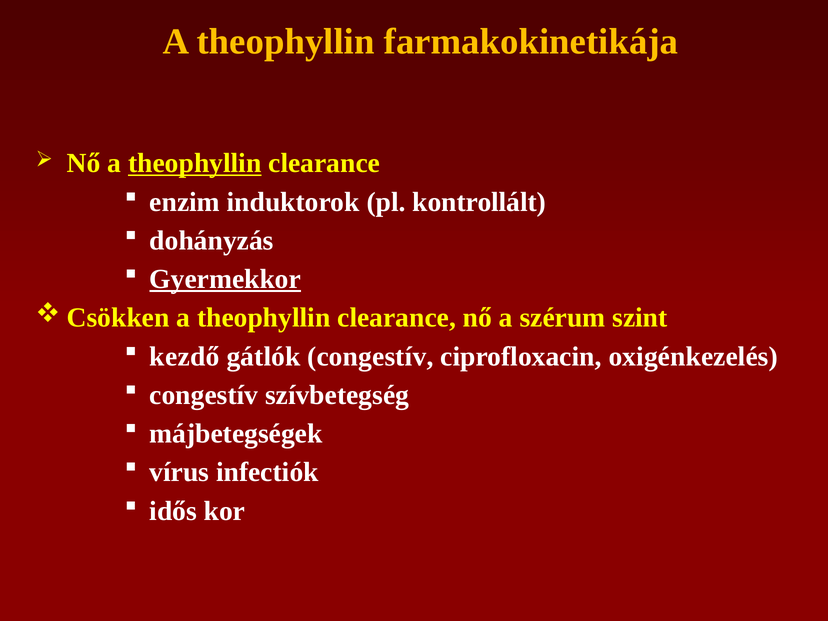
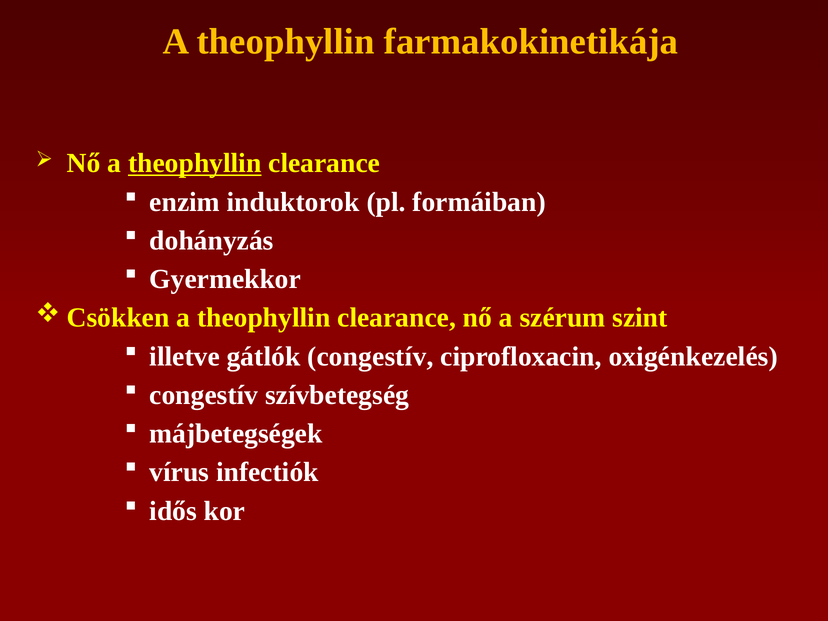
kontrollált: kontrollált -> formáiban
Gyermekkor underline: present -> none
kezdő: kezdő -> illetve
